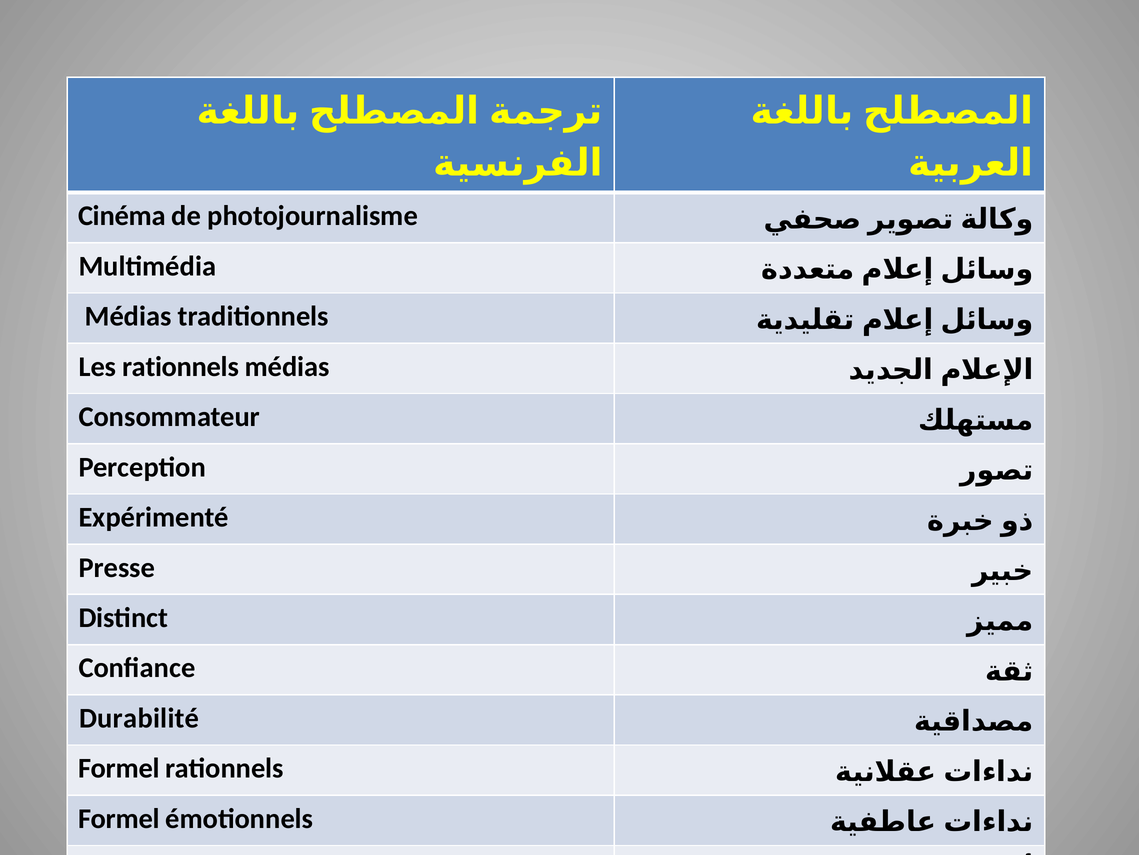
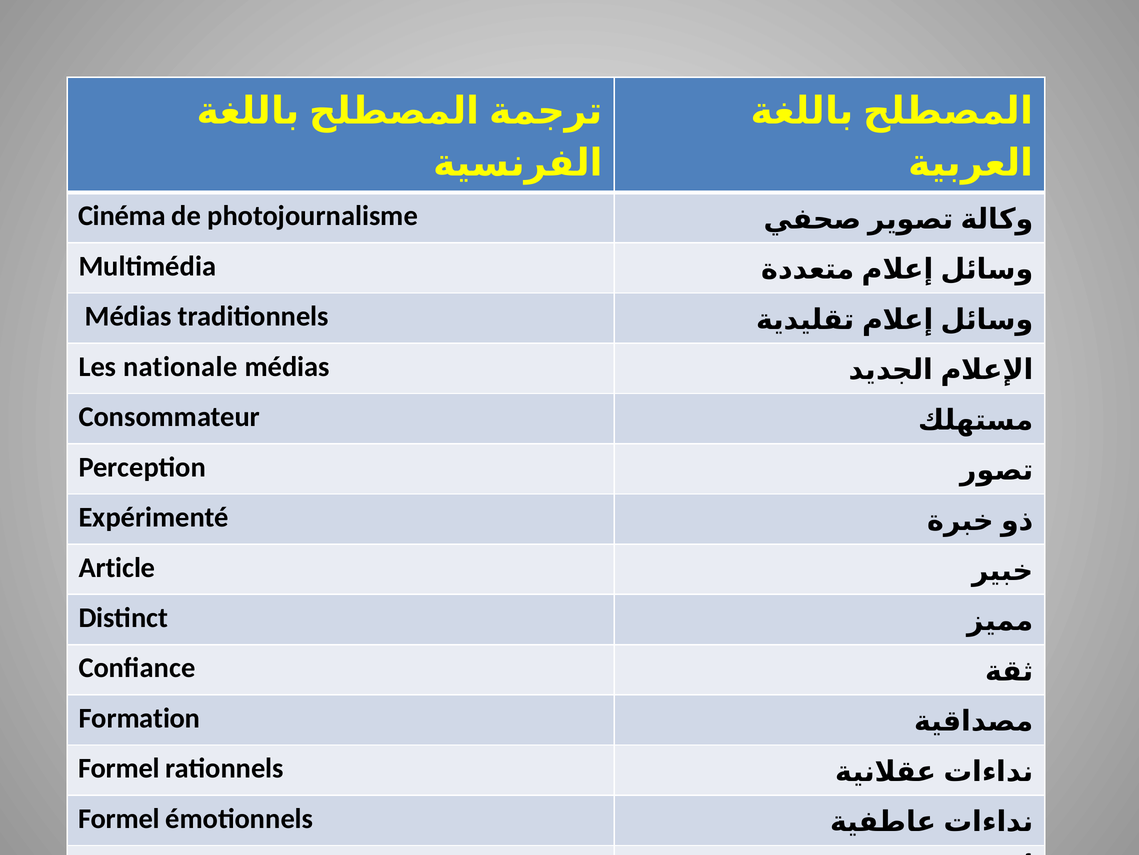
Les rationnels: rationnels -> nationale
Presse: Presse -> Article
Durabilité: Durabilité -> Formation
